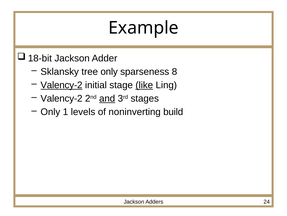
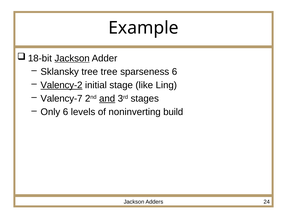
Jackson at (72, 58) underline: none -> present
tree only: only -> tree
sparseness 8: 8 -> 6
like underline: present -> none
Valency-2 at (61, 98): Valency-2 -> Valency-7
Only 1: 1 -> 6
